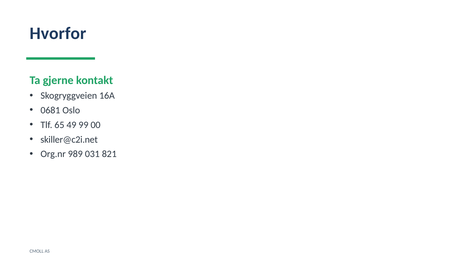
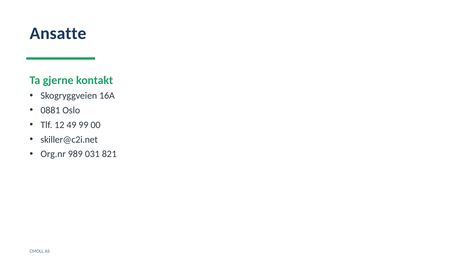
Hvorfor: Hvorfor -> Ansatte
0681: 0681 -> 0881
65: 65 -> 12
